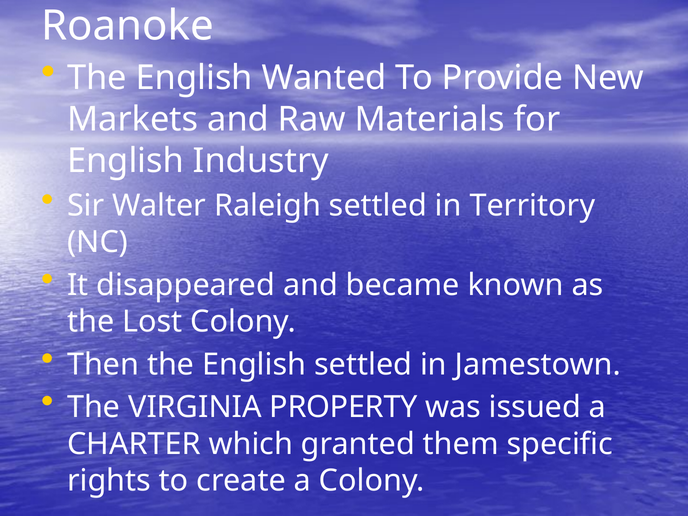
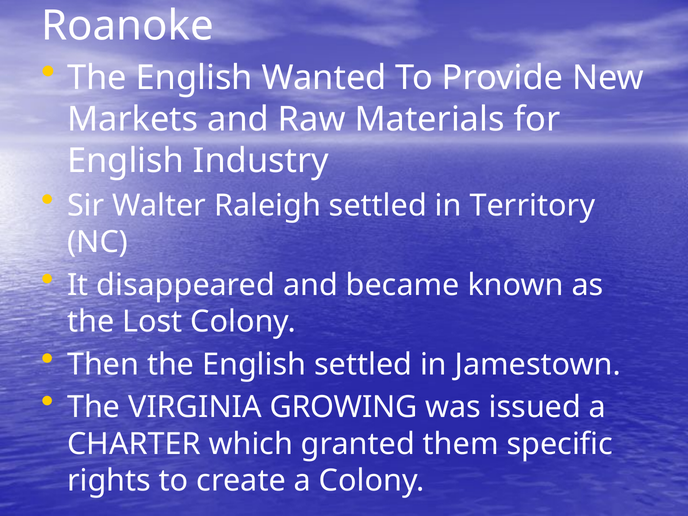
PROPERTY: PROPERTY -> GROWING
